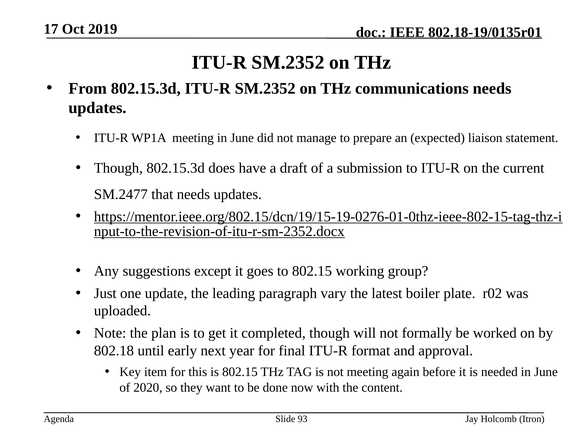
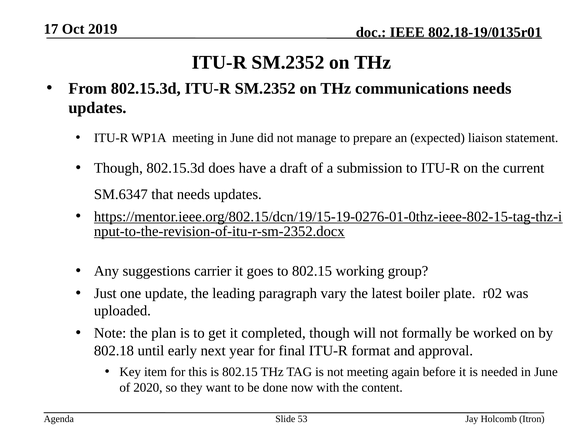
SM.2477: SM.2477 -> SM.6347
except: except -> carrier
93: 93 -> 53
